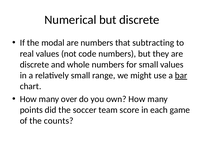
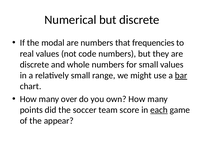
subtracting: subtracting -> frequencies
each underline: none -> present
counts: counts -> appear
